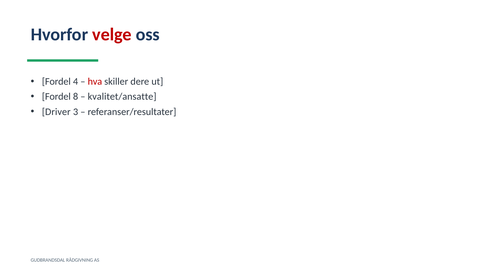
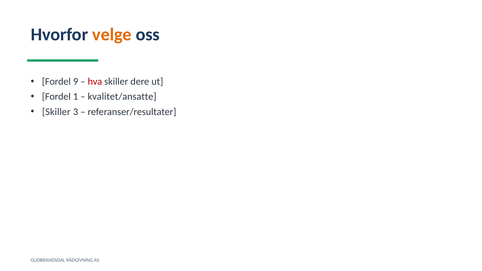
velge colour: red -> orange
4: 4 -> 9
8: 8 -> 1
Driver at (56, 112): Driver -> Skiller
